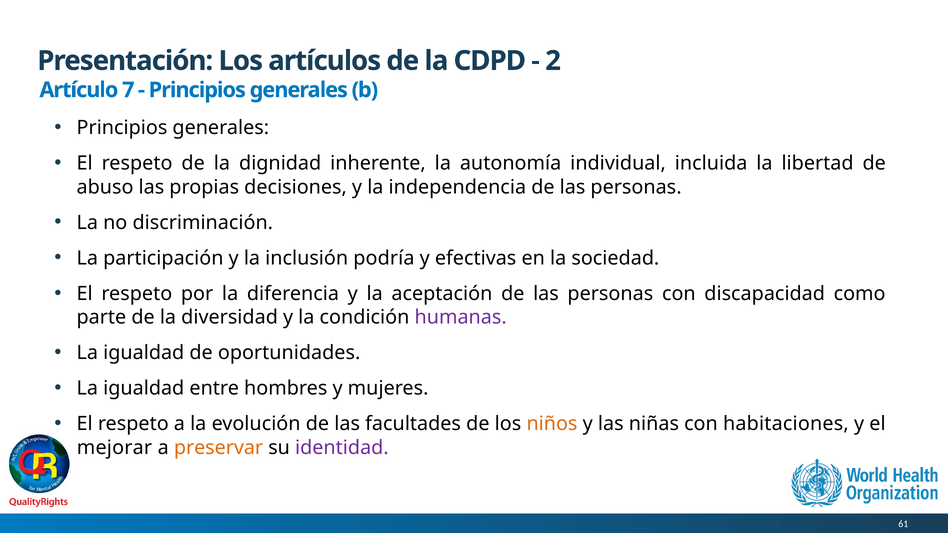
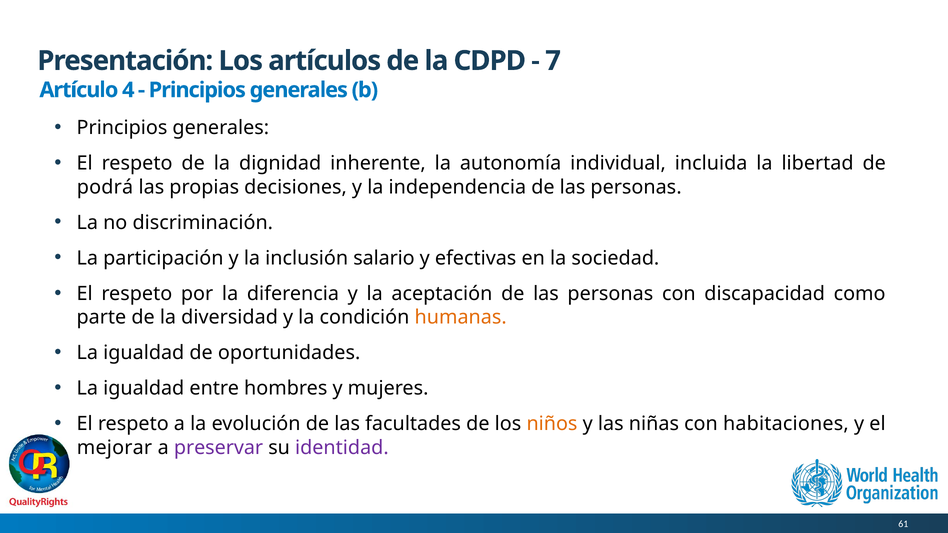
2: 2 -> 7
7: 7 -> 4
abuso: abuso -> podrá
podría: podría -> salario
humanas colour: purple -> orange
preservar colour: orange -> purple
